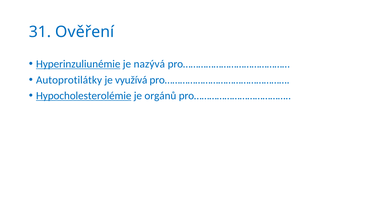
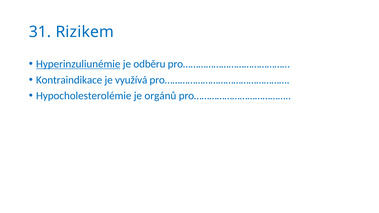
Ověření: Ověření -> Rizikem
nazývá: nazývá -> odběru
Autoprotilátky: Autoprotilátky -> Kontraindikace
Hypocholesterolémie underline: present -> none
